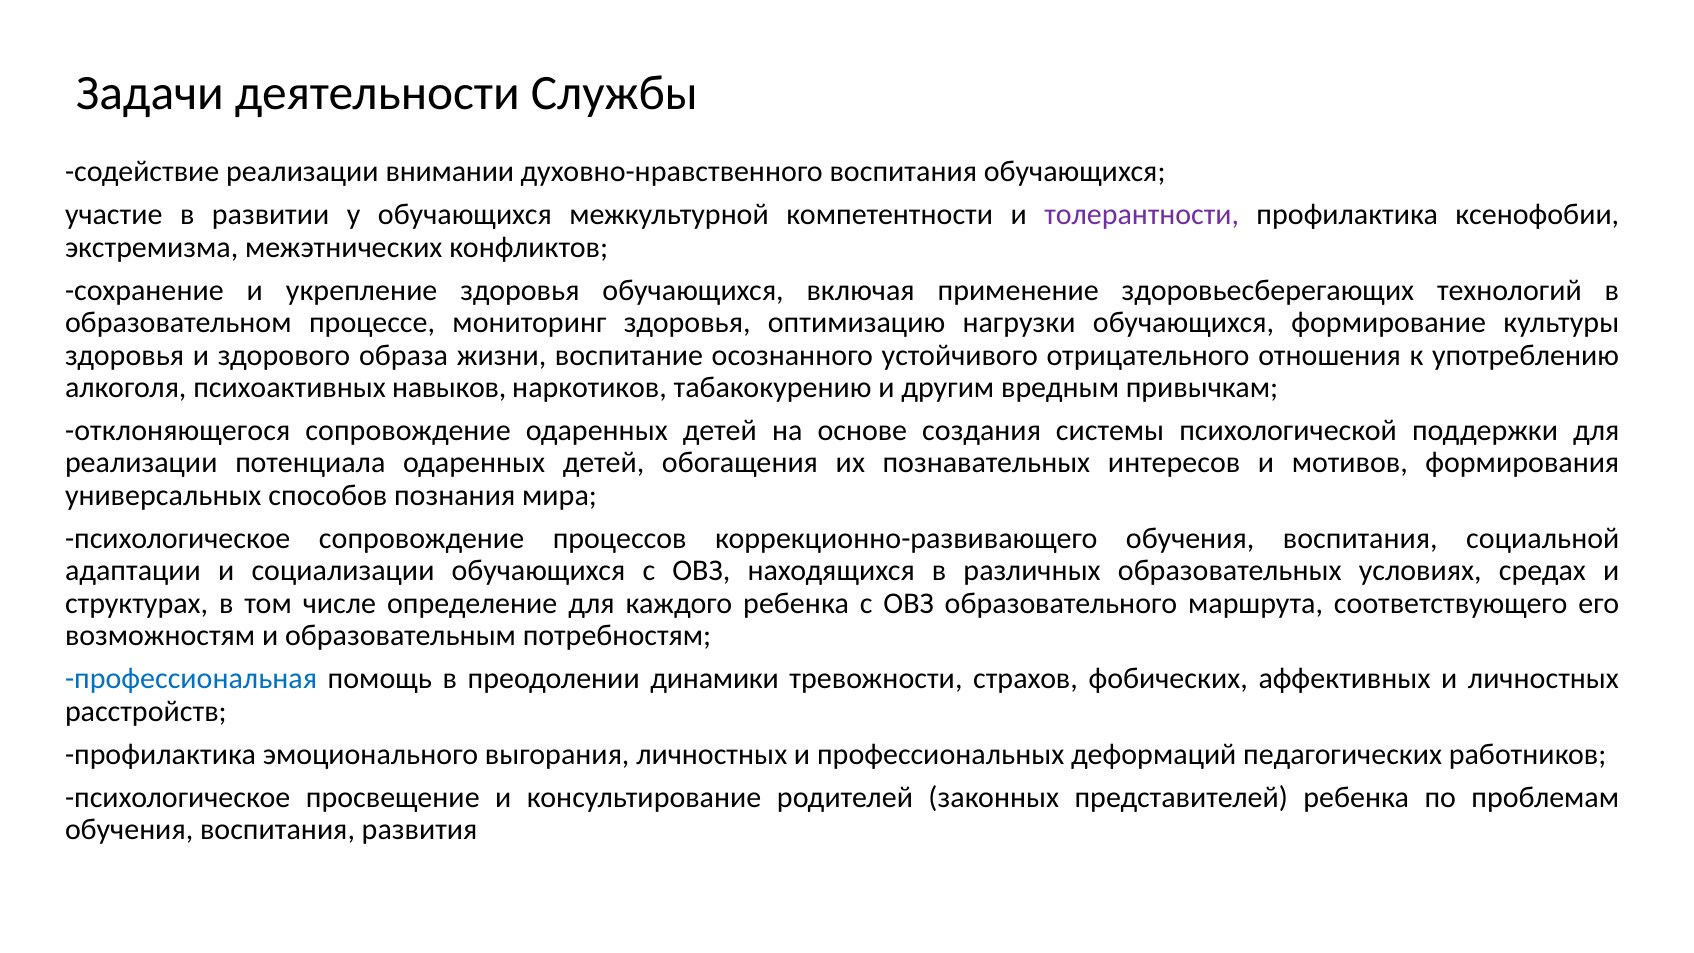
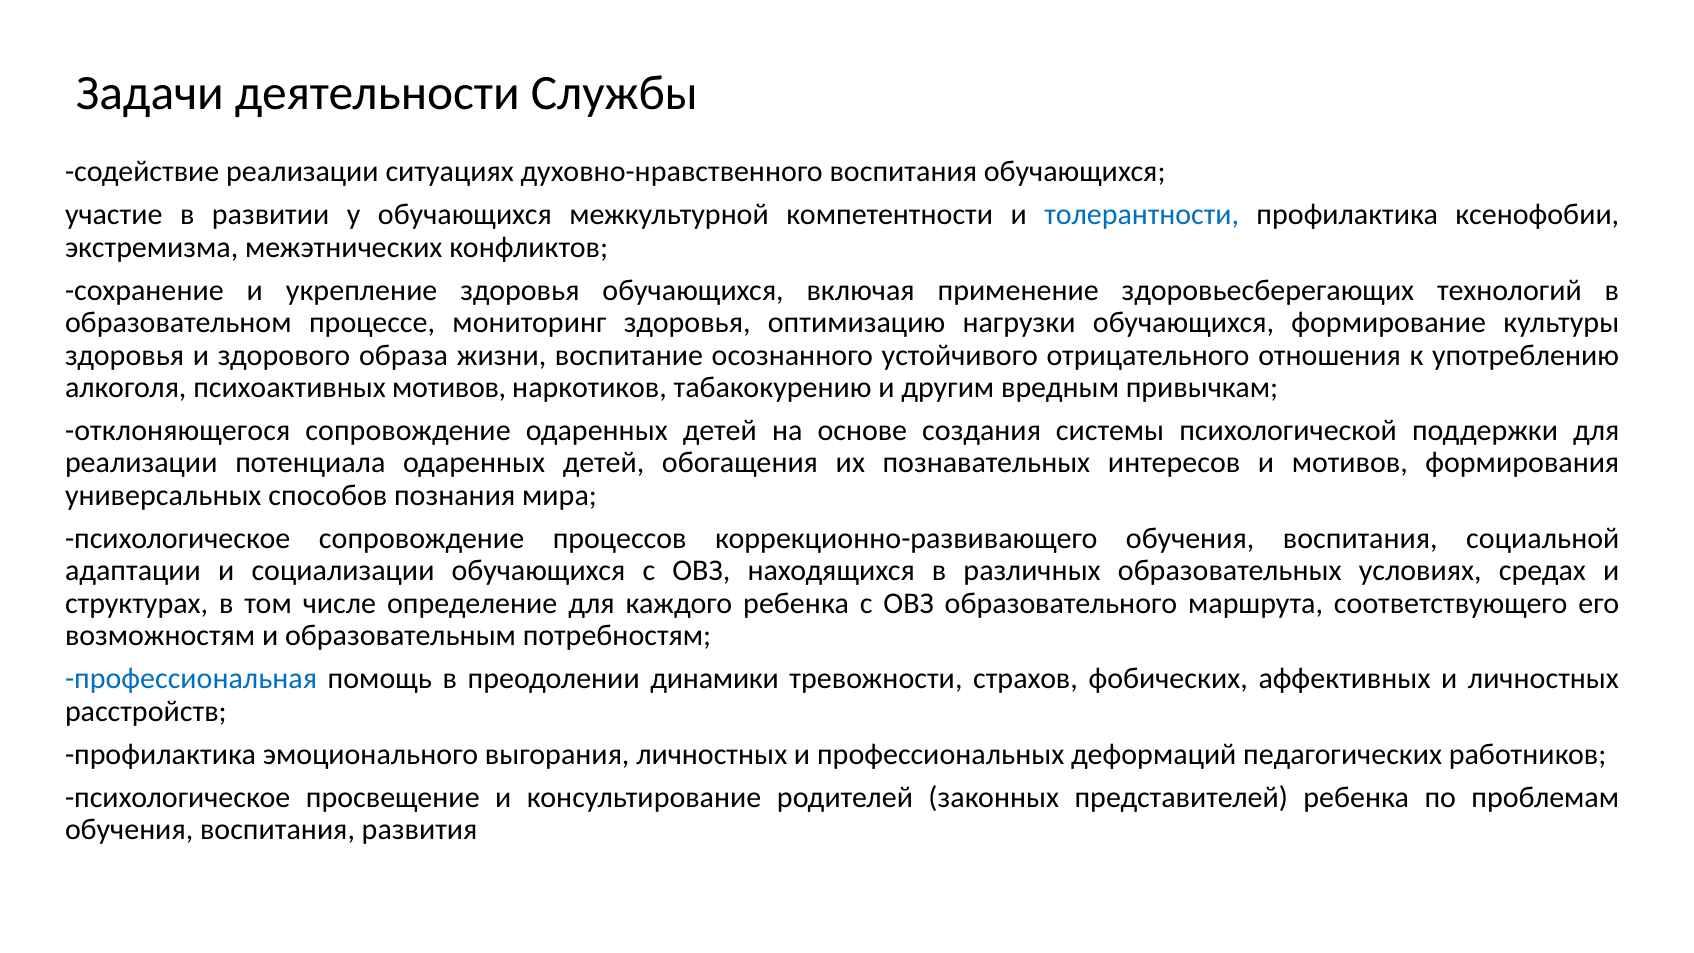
внимании: внимании -> ситуациях
толерантности colour: purple -> blue
психоактивных навыков: навыков -> мотивов
